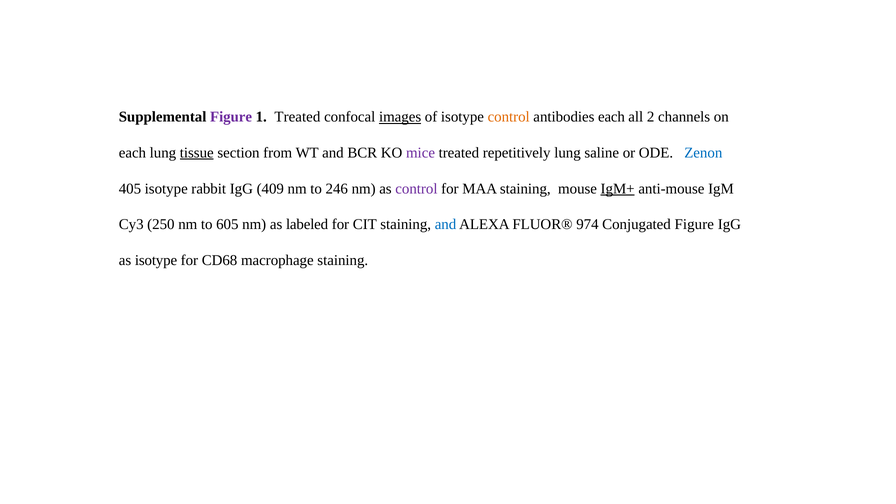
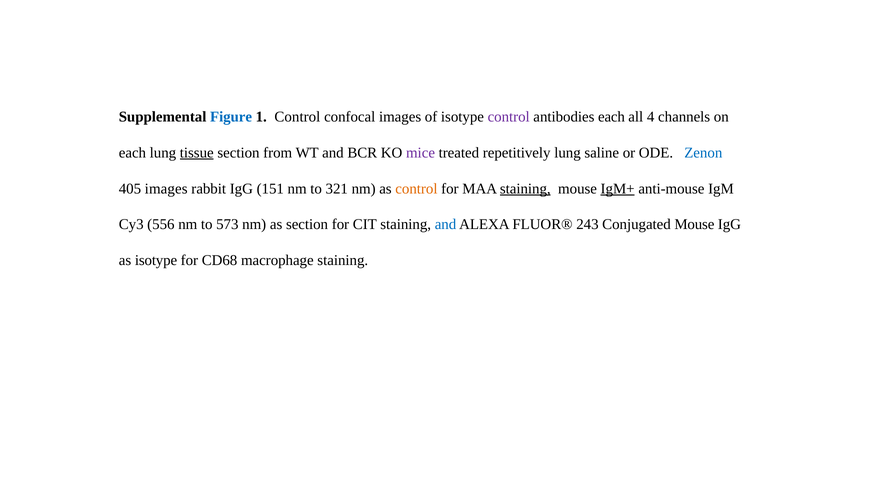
Figure at (231, 117) colour: purple -> blue
1 Treated: Treated -> Control
images at (400, 117) underline: present -> none
control at (509, 117) colour: orange -> purple
2: 2 -> 4
405 isotype: isotype -> images
409: 409 -> 151
246: 246 -> 321
control at (416, 189) colour: purple -> orange
staining at (525, 189) underline: none -> present
250: 250 -> 556
605: 605 -> 573
as labeled: labeled -> section
974: 974 -> 243
Conjugated Figure: Figure -> Mouse
